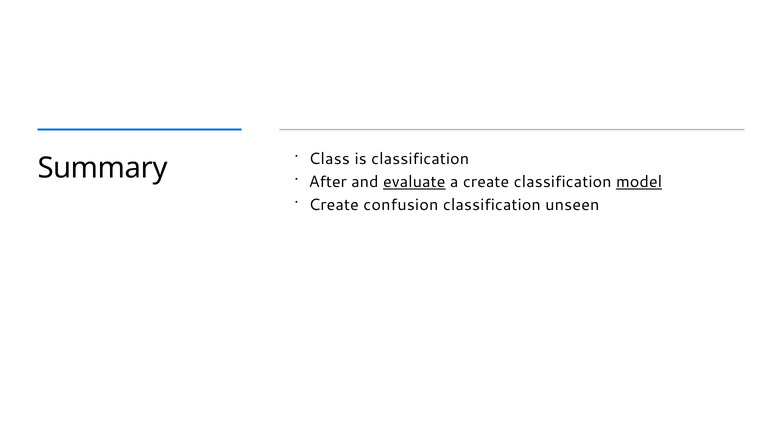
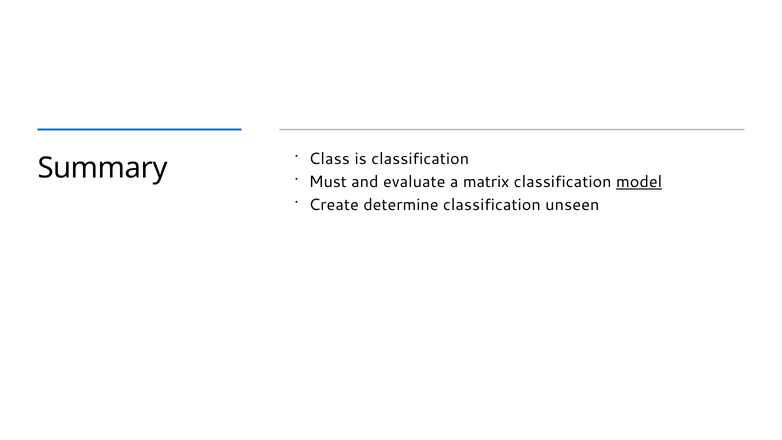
After: After -> Must
evaluate underline: present -> none
a create: create -> matrix
confusion: confusion -> determine
